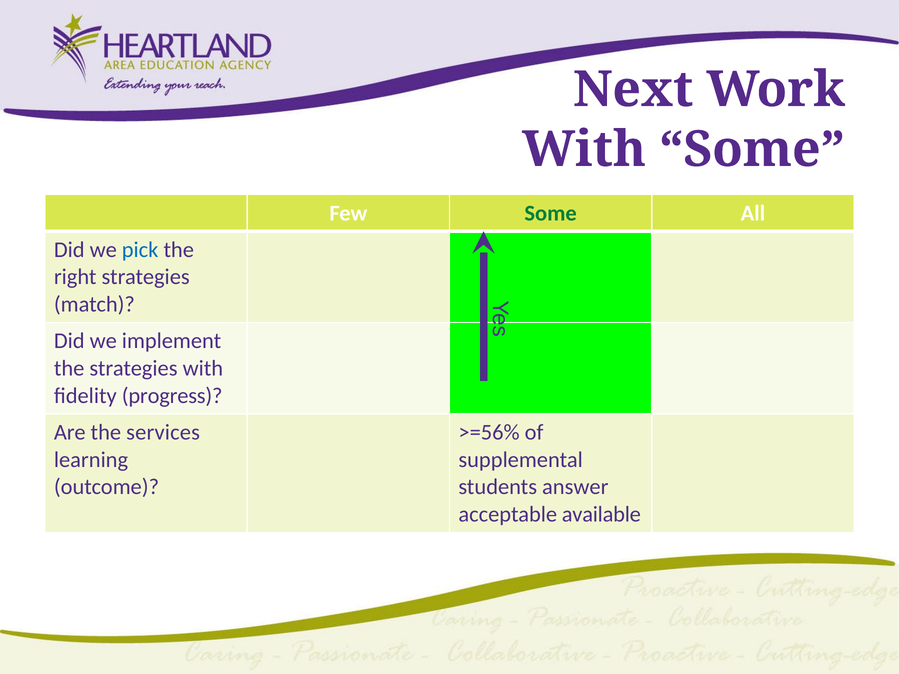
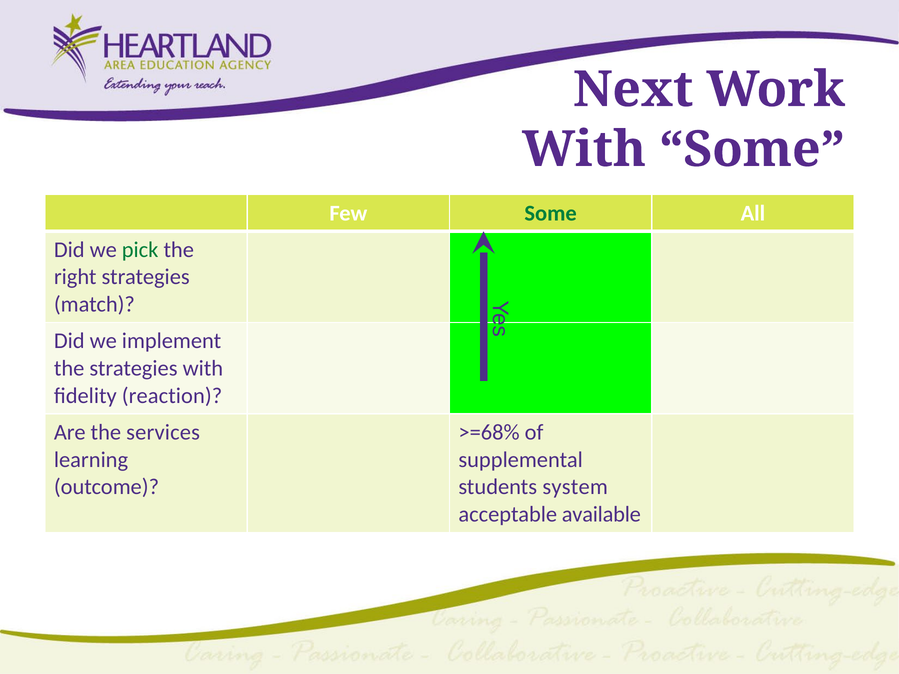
pick colour: blue -> green
progress: progress -> reaction
>=56%: >=56% -> >=68%
answer: answer -> system
